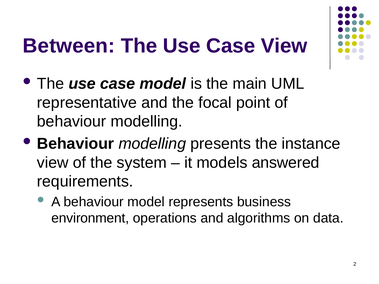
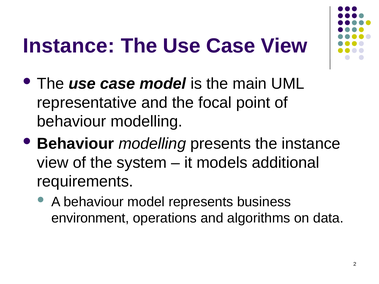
Between at (69, 46): Between -> Instance
answered: answered -> additional
